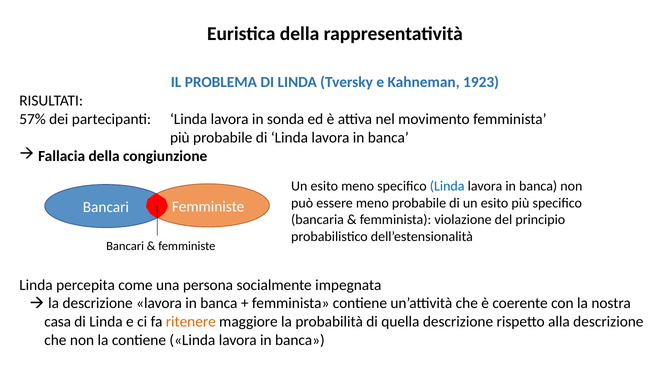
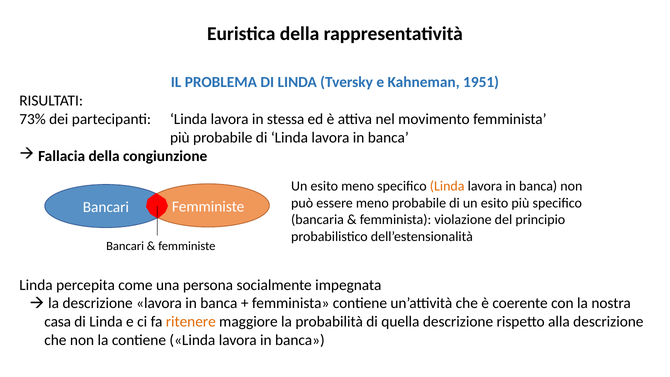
1923: 1923 -> 1951
57%: 57% -> 73%
sonda: sonda -> stessa
Linda at (447, 186) colour: blue -> orange
